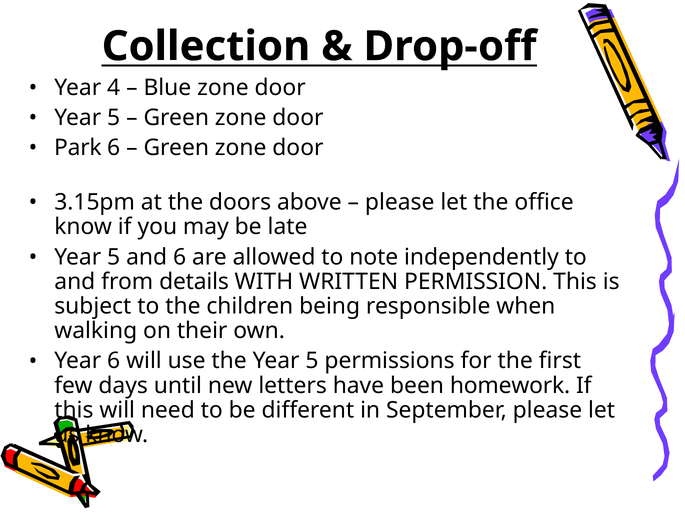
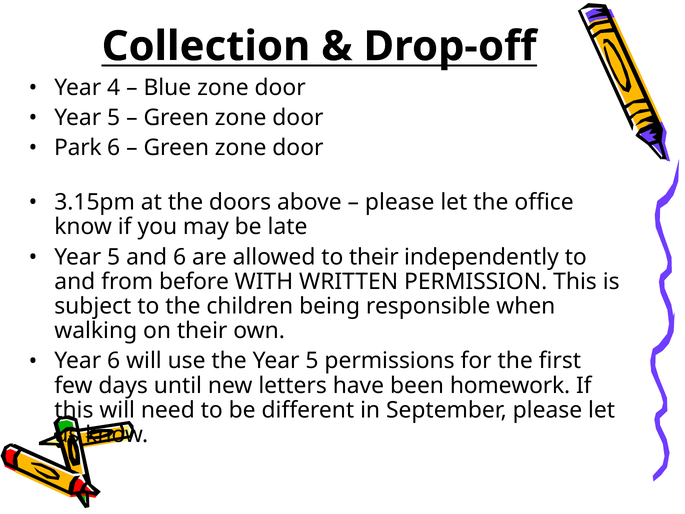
to note: note -> their
details: details -> before
